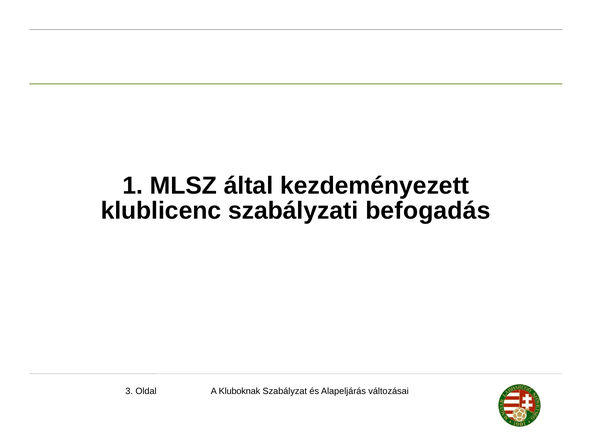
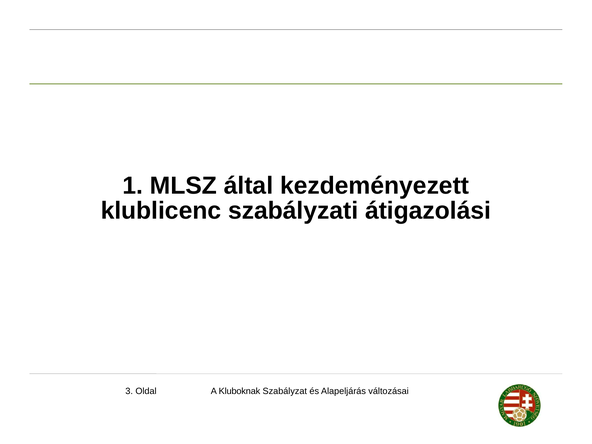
befogadás: befogadás -> átigazolási
